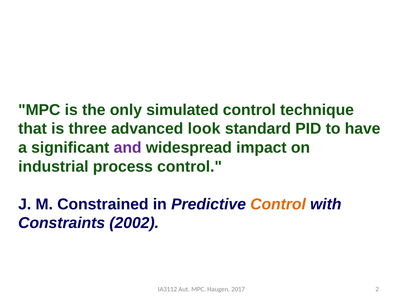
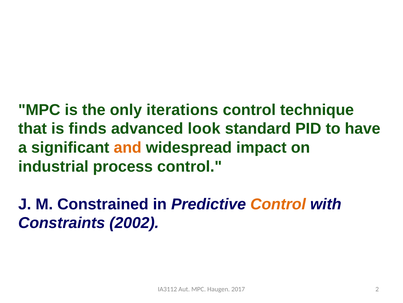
simulated: simulated -> iterations
three: three -> finds
and colour: purple -> orange
